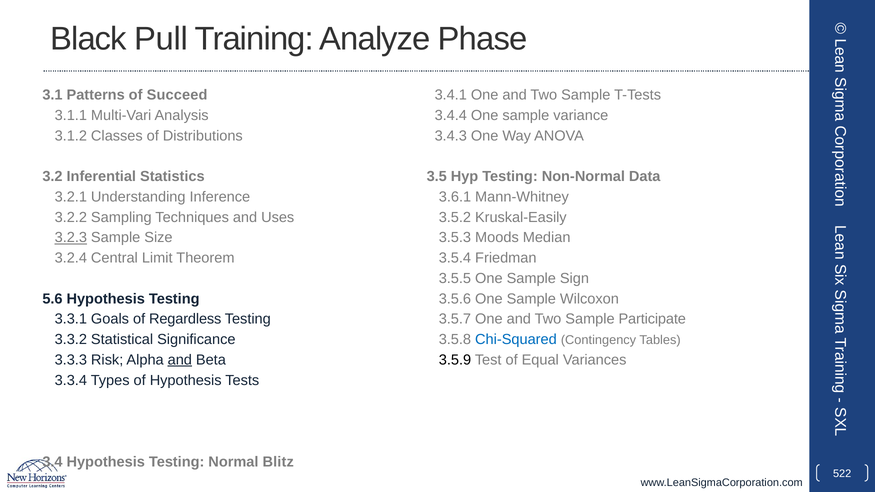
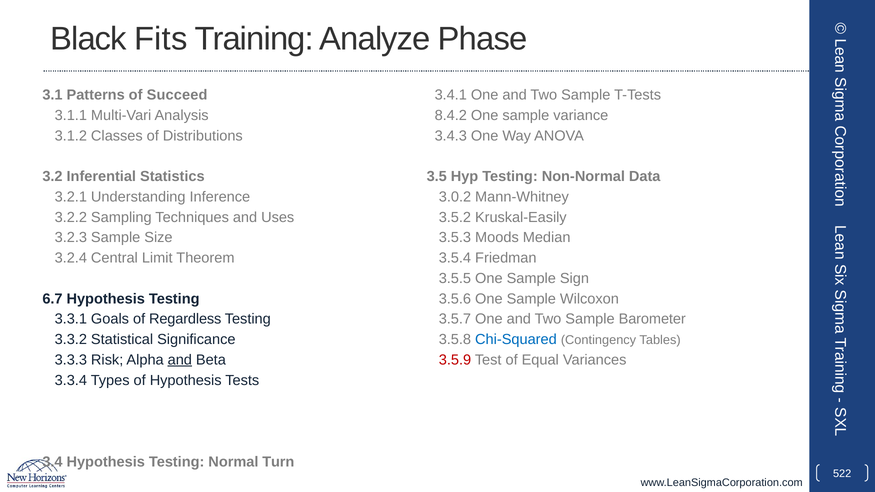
Pull: Pull -> Fits
3.4.4: 3.4.4 -> 8.4.2
3.6.1: 3.6.1 -> 3.0.2
3.2.3 underline: present -> none
5.6: 5.6 -> 6.7
Participate: Participate -> Barometer
3.5.9 colour: black -> red
Blitz: Blitz -> Turn
